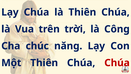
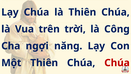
chúc: chúc -> ngợi
